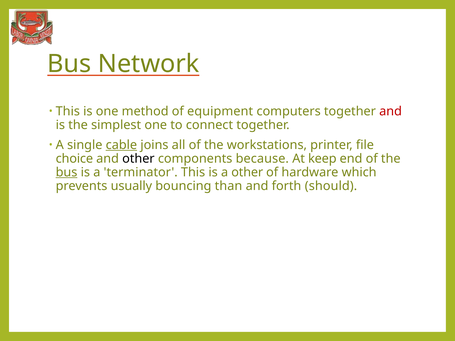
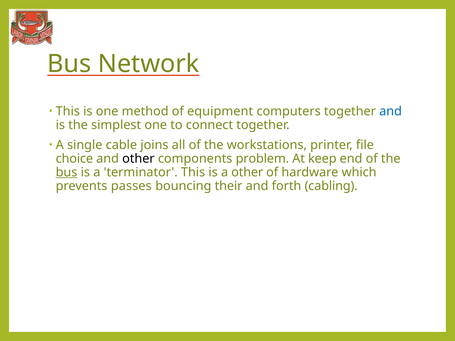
and at (391, 111) colour: red -> blue
cable underline: present -> none
because: because -> problem
usually: usually -> passes
than: than -> their
should: should -> cabling
